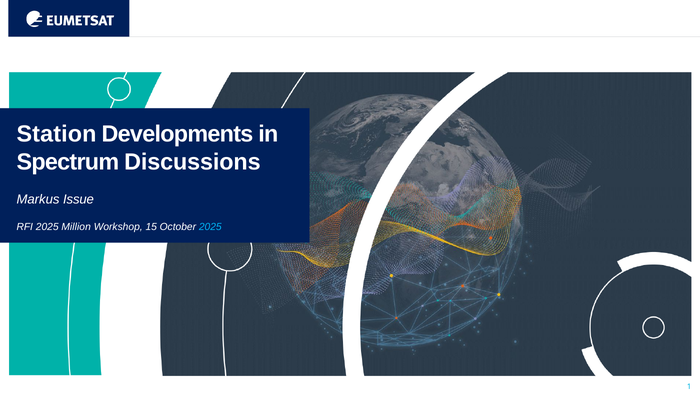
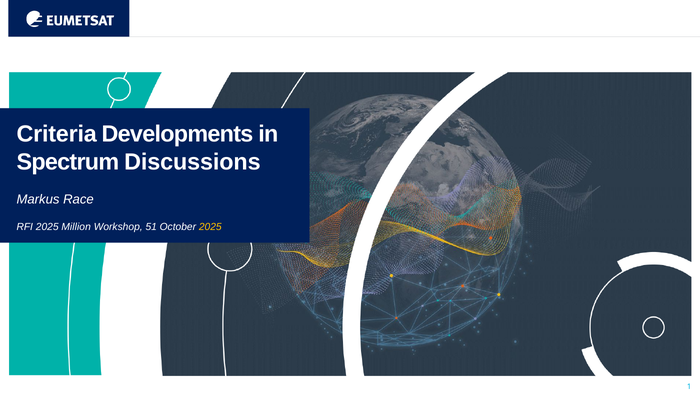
Station: Station -> Criteria
Issue: Issue -> Race
15: 15 -> 51
2025 at (210, 227) colour: light blue -> yellow
